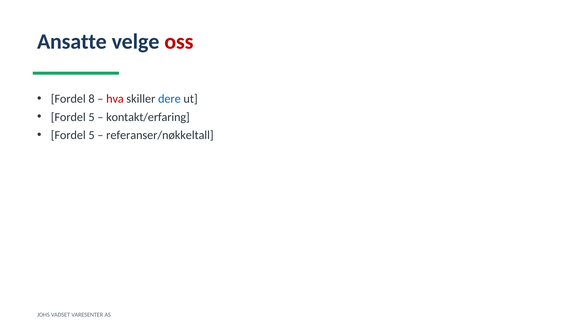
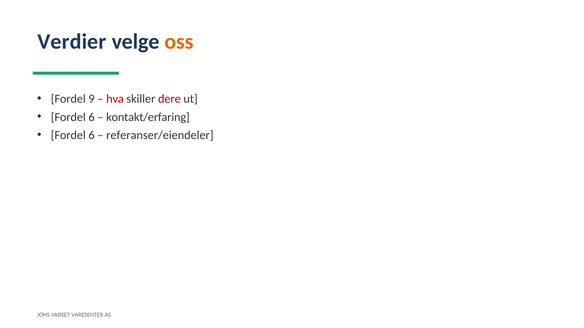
Ansatte: Ansatte -> Verdier
oss colour: red -> orange
8: 8 -> 9
dere colour: blue -> red
5 at (92, 117): 5 -> 6
5 at (92, 135): 5 -> 6
referanser/nøkkeltall: referanser/nøkkeltall -> referanser/eiendeler
